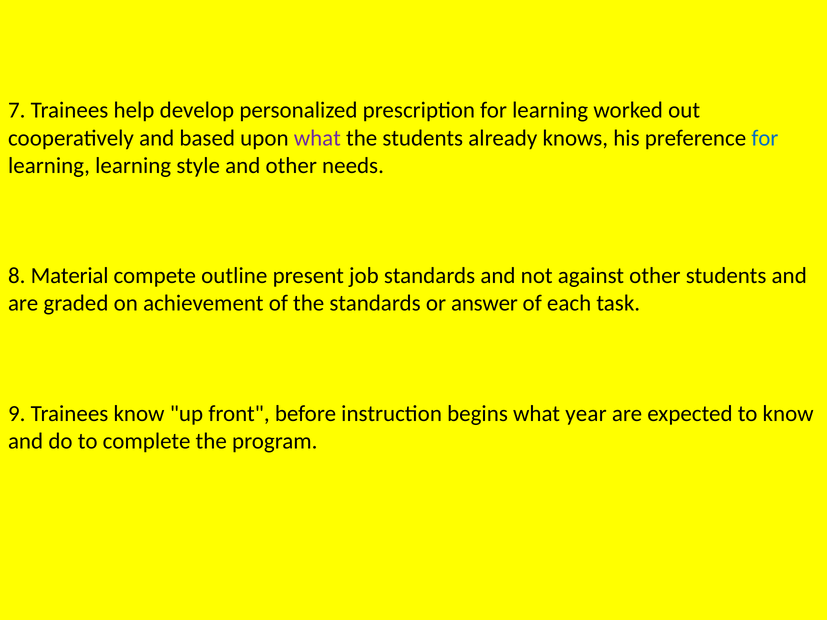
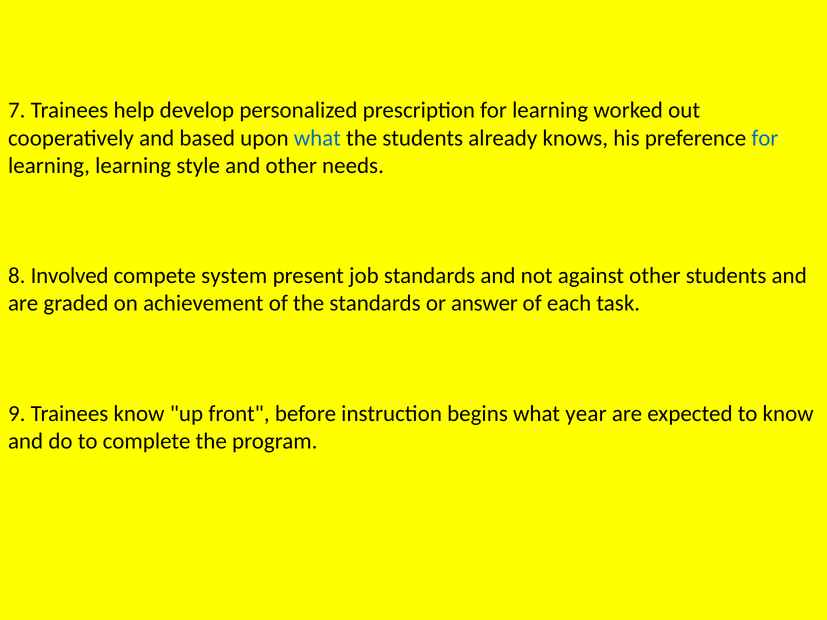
what at (317, 138) colour: purple -> blue
Material: Material -> Involved
outline: outline -> system
